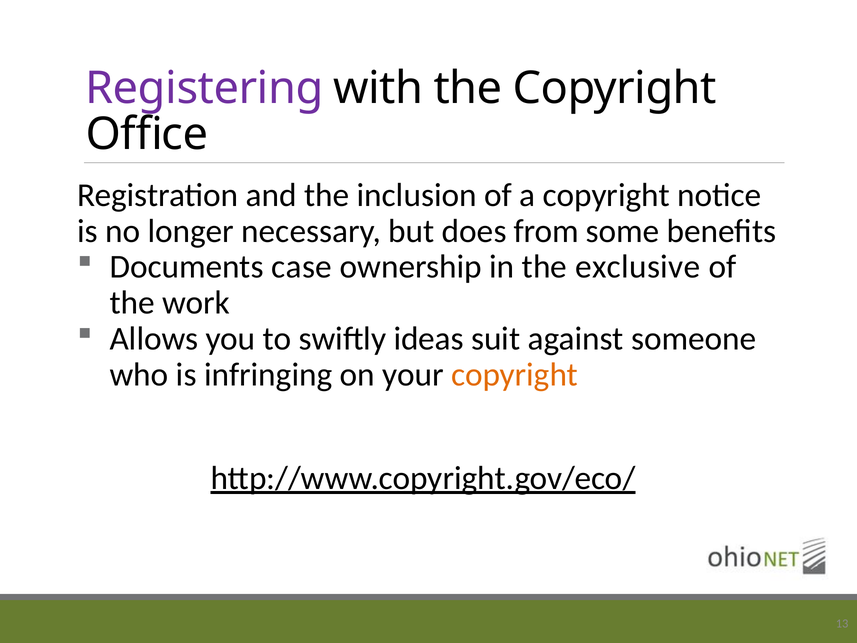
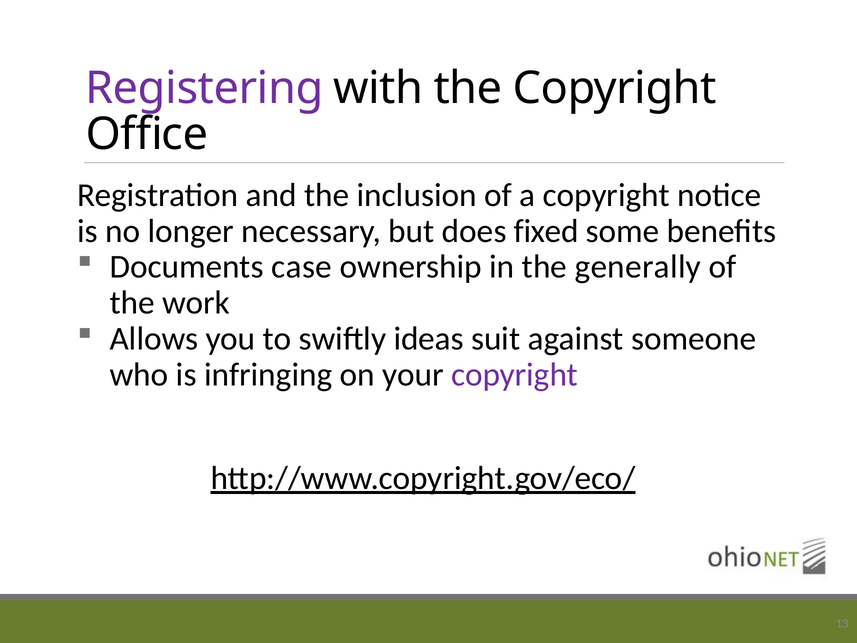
from: from -> fixed
exclusive: exclusive -> generally
copyright at (515, 375) colour: orange -> purple
